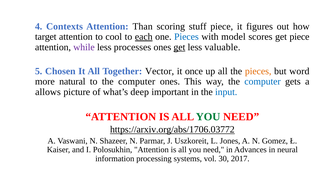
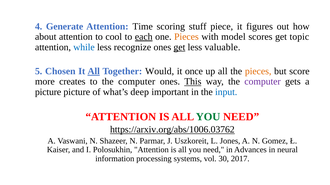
Contexts: Contexts -> Generate
Than: Than -> Time
target: target -> about
Pieces at (186, 37) colour: blue -> orange
get piece: piece -> topic
while colour: purple -> blue
processes: processes -> recognize
All at (94, 71) underline: none -> present
Vector: Vector -> Would
word: word -> score
natural: natural -> creates
This underline: none -> present
computer at (263, 82) colour: blue -> purple
allows at (48, 92): allows -> picture
https://arxiv.org/abs/1706.03772: https://arxiv.org/abs/1706.03772 -> https://arxiv.org/abs/1006.03762
